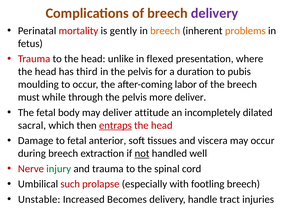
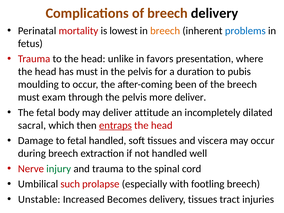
delivery at (215, 13) colour: purple -> black
gently: gently -> lowest
problems colour: orange -> blue
flexed: flexed -> favors
has third: third -> must
labor: labor -> been
while: while -> exam
fetal anterior: anterior -> handled
not underline: present -> none
delivery handle: handle -> tissues
